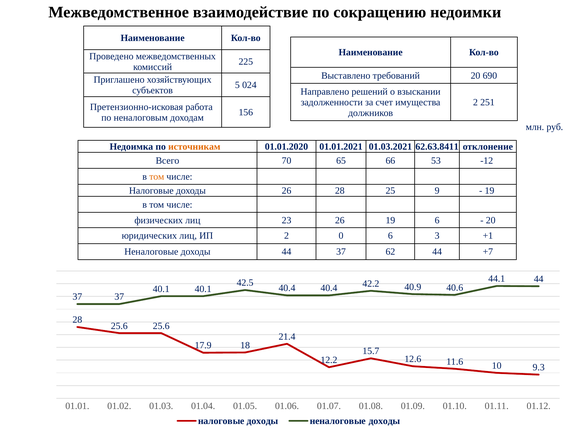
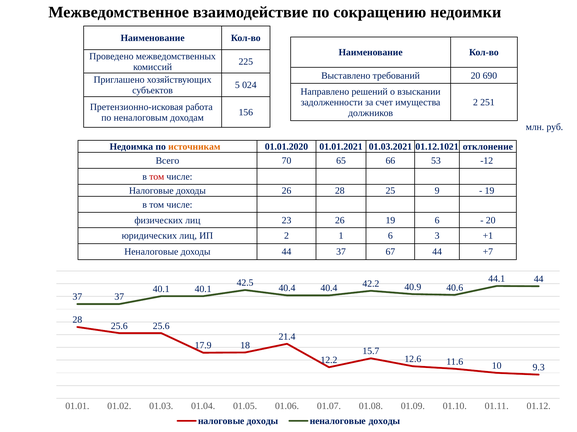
62.63.8411: 62.63.8411 -> 01.12.1021
том at (157, 177) colour: orange -> red
0: 0 -> 1
62: 62 -> 67
